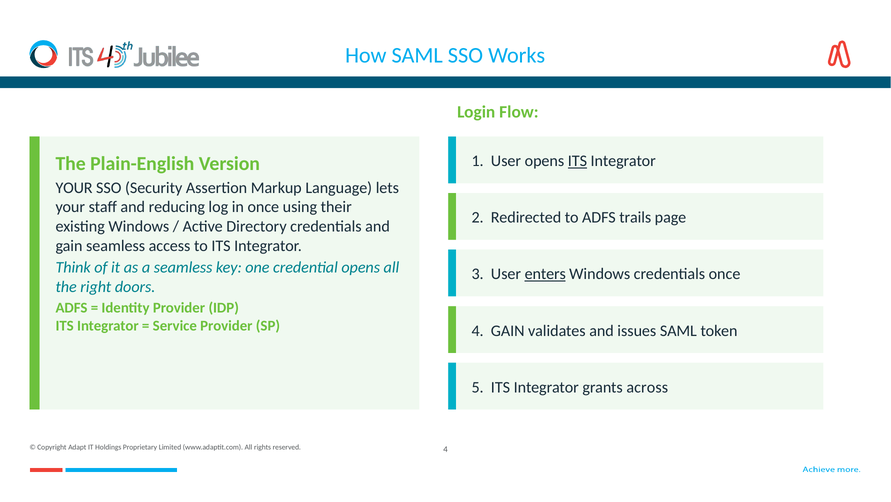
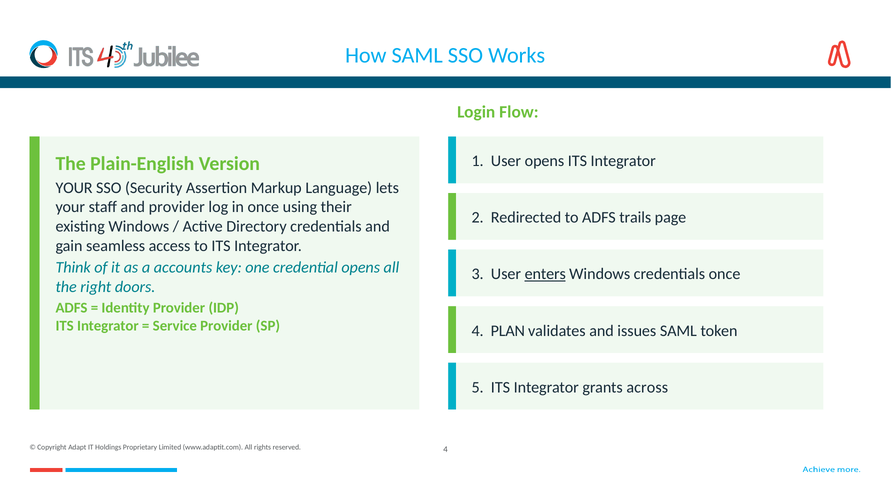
ITS at (577, 161) underline: present -> none
and reducing: reducing -> provider
a seamless: seamless -> accounts
4 GAIN: GAIN -> PLAN
